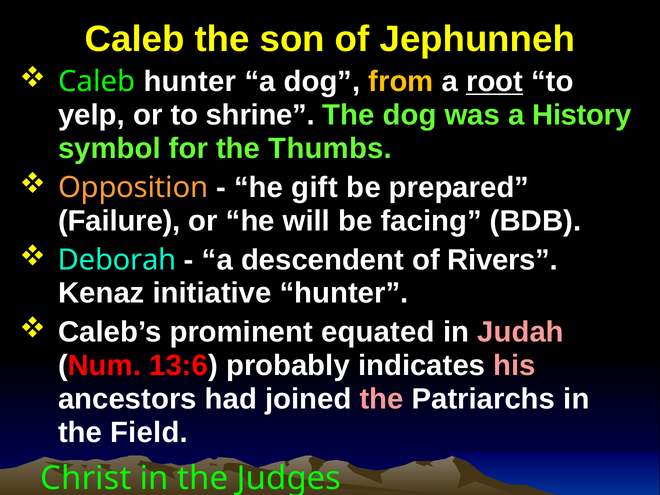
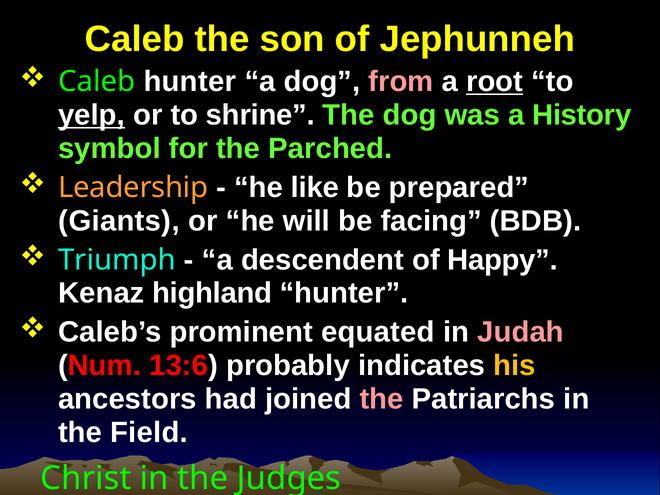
from colour: yellow -> pink
yelp underline: none -> present
Thumbs: Thumbs -> Parched
Opposition: Opposition -> Leadership
gift: gift -> like
Failure: Failure -> Giants
Deborah: Deborah -> Triumph
Rivers: Rivers -> Happy
initiative: initiative -> highland
his colour: pink -> yellow
